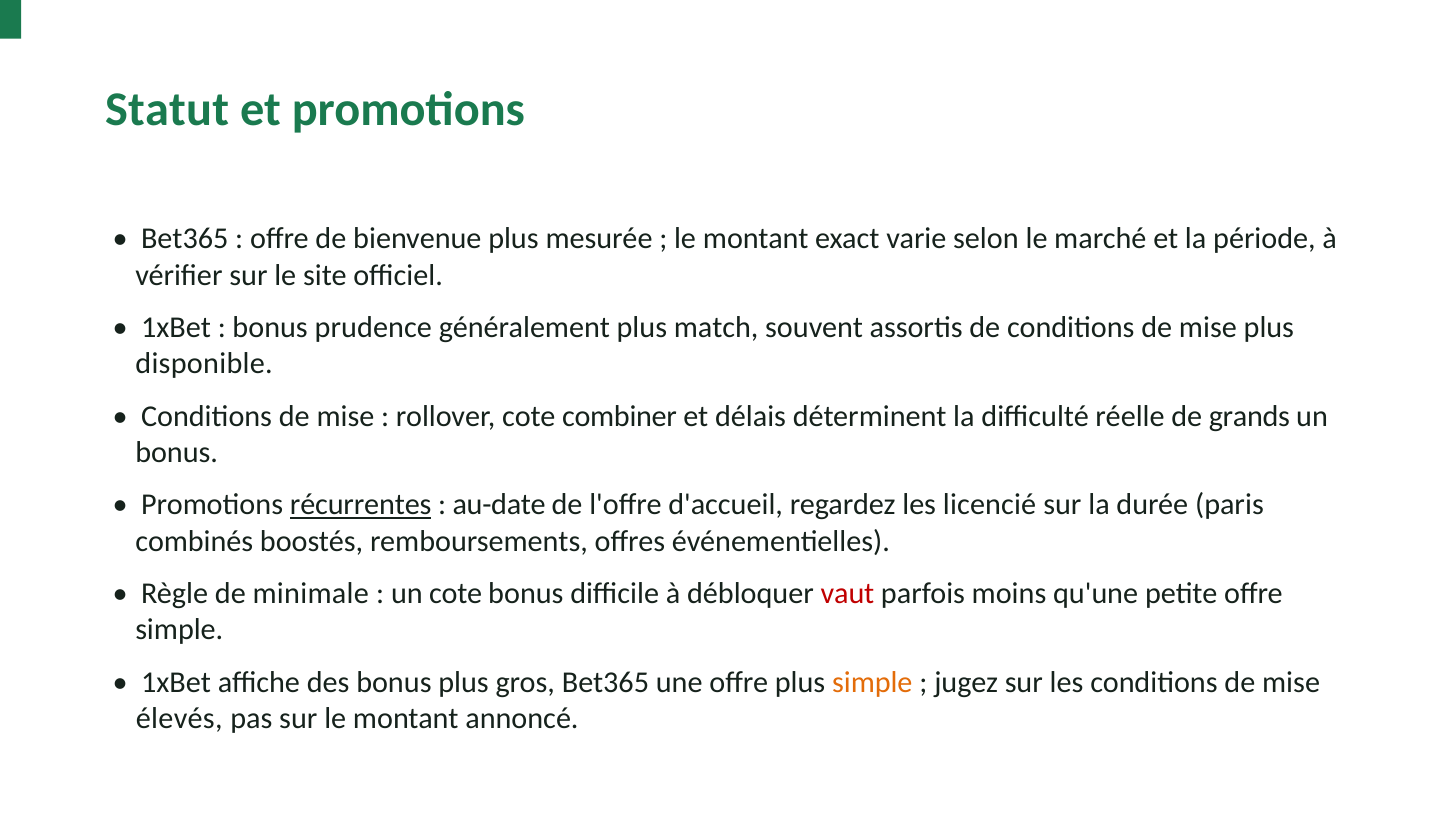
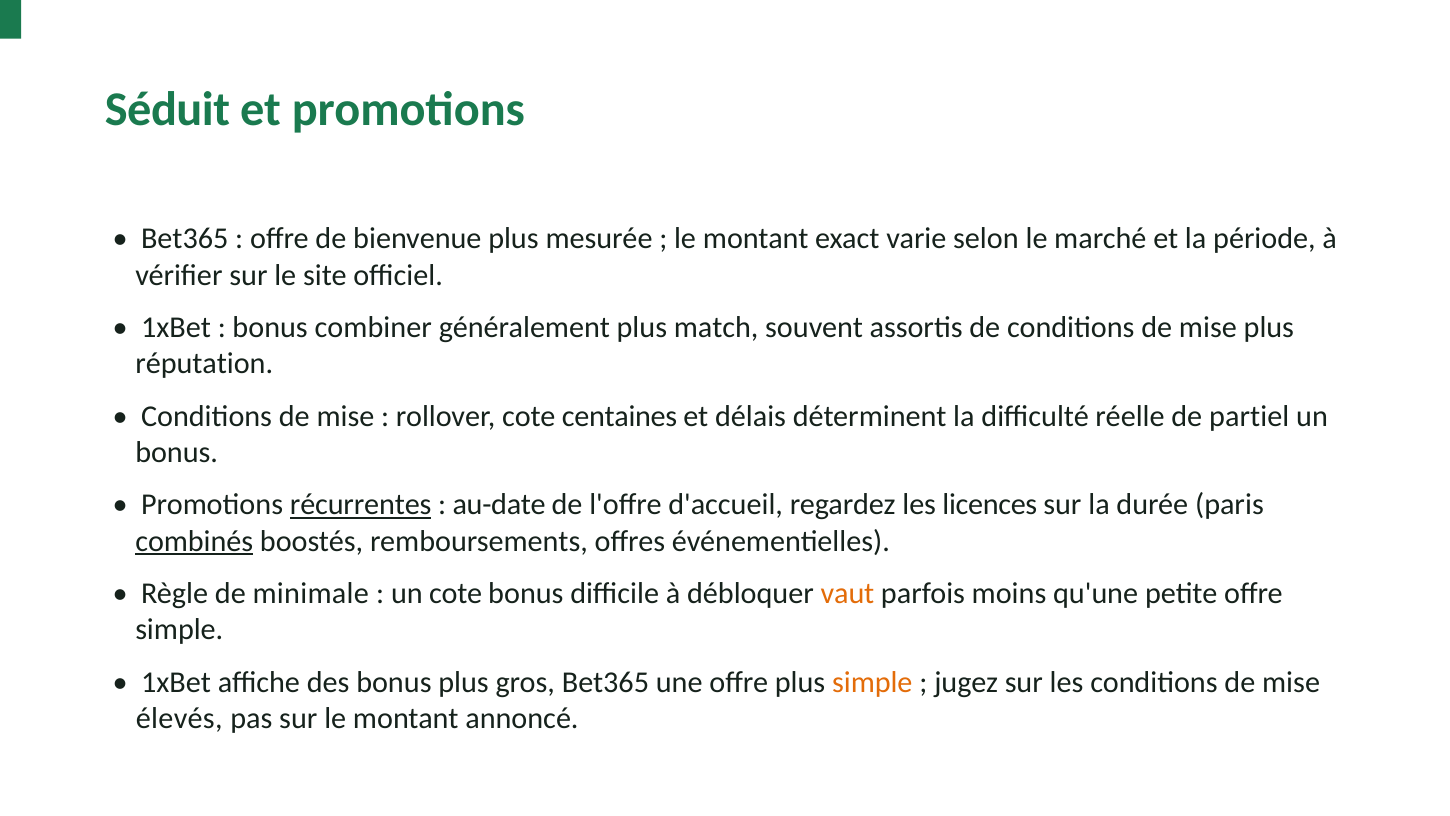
Statut: Statut -> Séduit
prudence: prudence -> combiner
disponible: disponible -> réputation
combiner: combiner -> centaines
grands: grands -> partiel
licencié: licencié -> licences
combinés underline: none -> present
vaut colour: red -> orange
